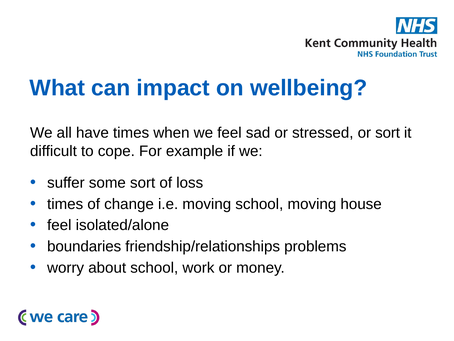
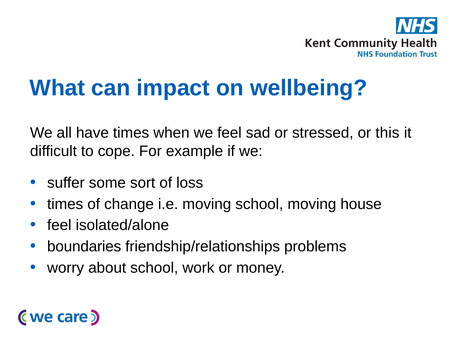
or sort: sort -> this
